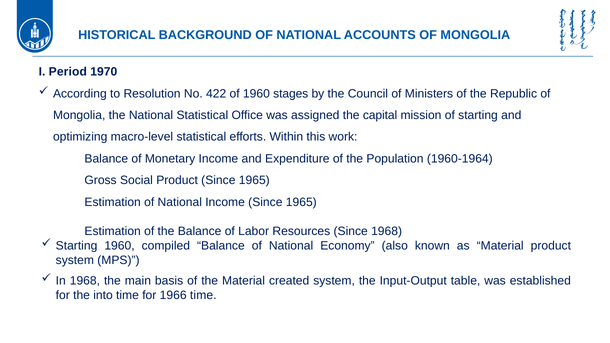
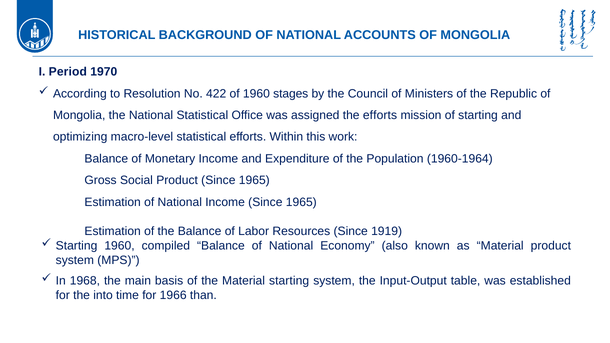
the capital: capital -> efforts
Since 1968: 1968 -> 1919
Material created: created -> starting
1966 time: time -> than
